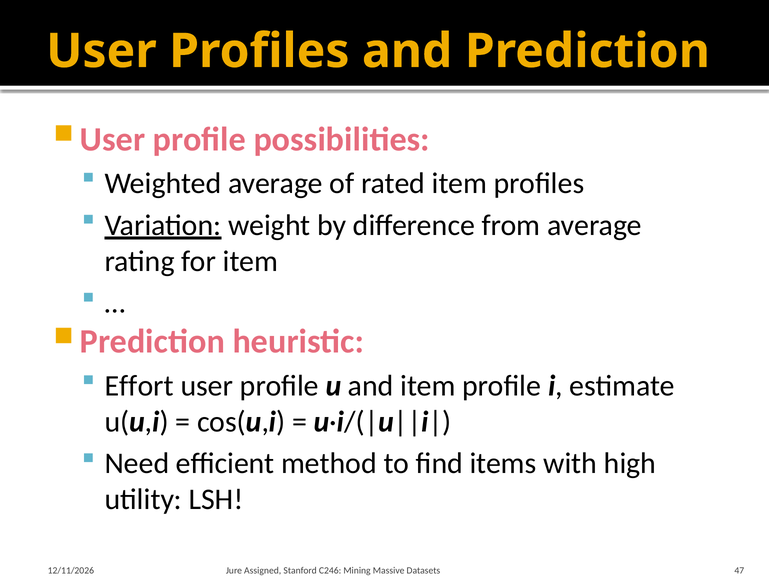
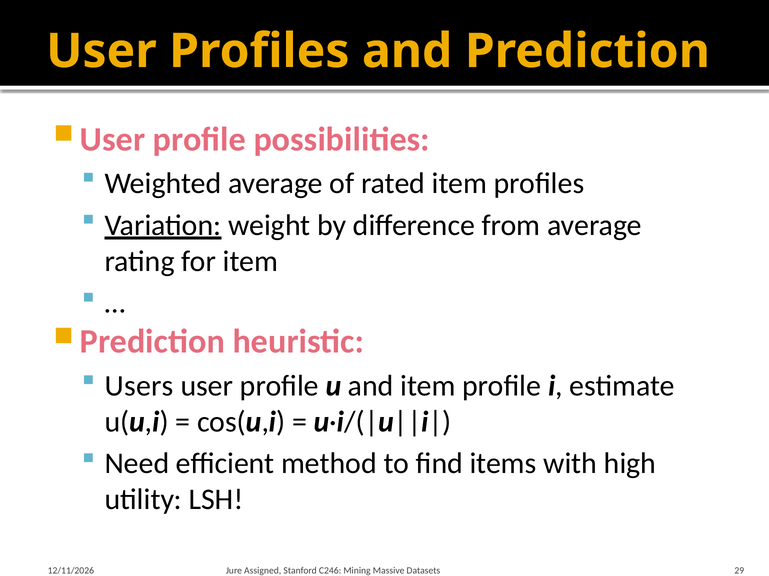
Effort: Effort -> Users
47: 47 -> 29
